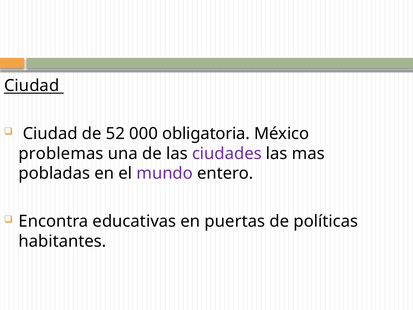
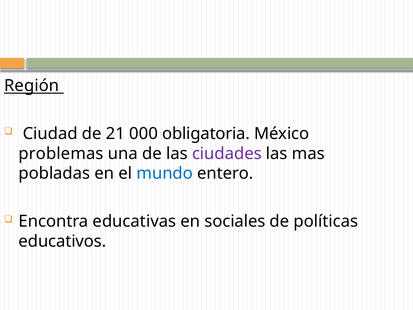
Ciudad at (32, 85): Ciudad -> Región
52: 52 -> 21
mundo colour: purple -> blue
puertas: puertas -> sociales
habitantes: habitantes -> educativos
